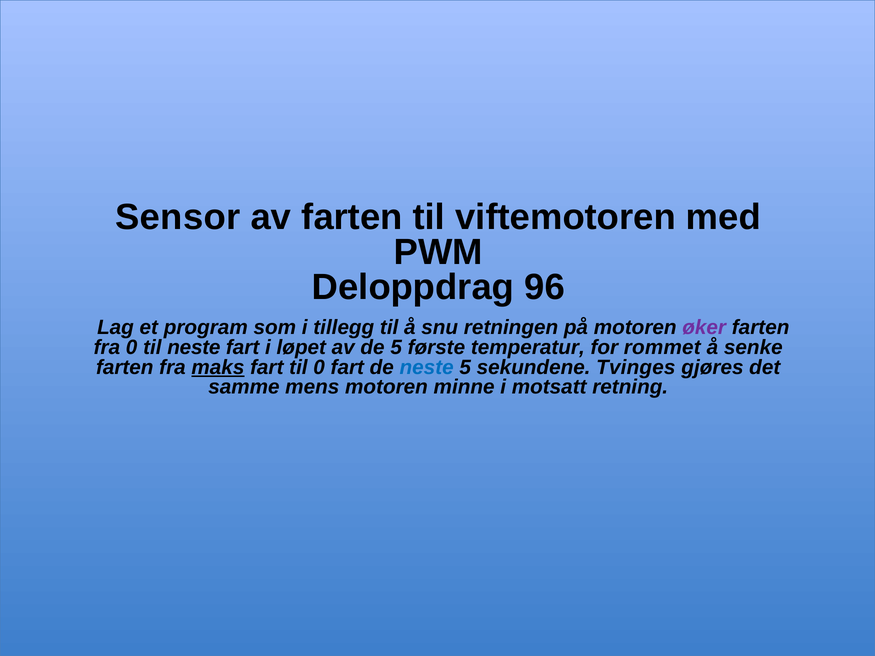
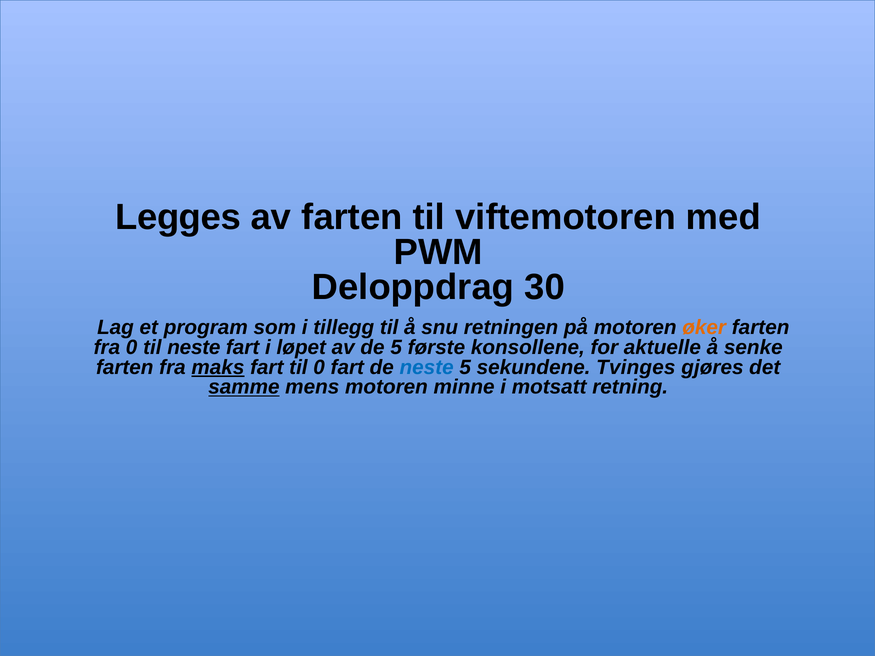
Sensor: Sensor -> Legges
96: 96 -> 30
øker colour: purple -> orange
temperatur: temperatur -> konsollene
rommet: rommet -> aktuelle
samme underline: none -> present
